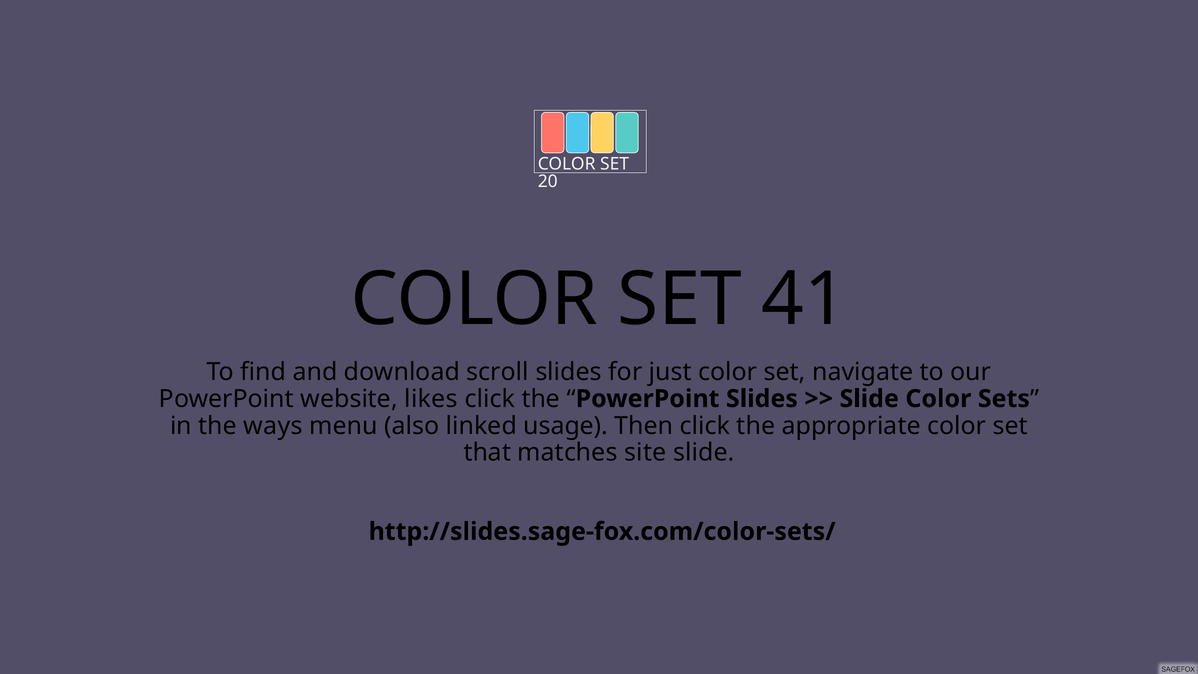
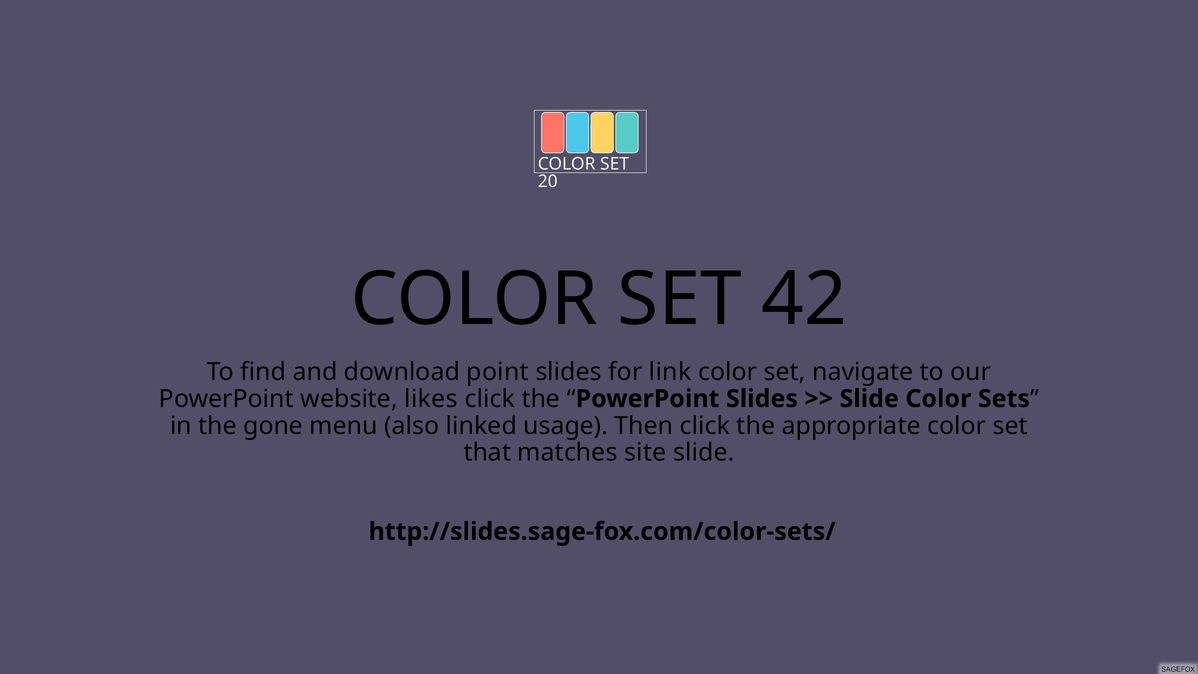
41: 41 -> 42
scroll: scroll -> point
just: just -> link
ways: ways -> gone
